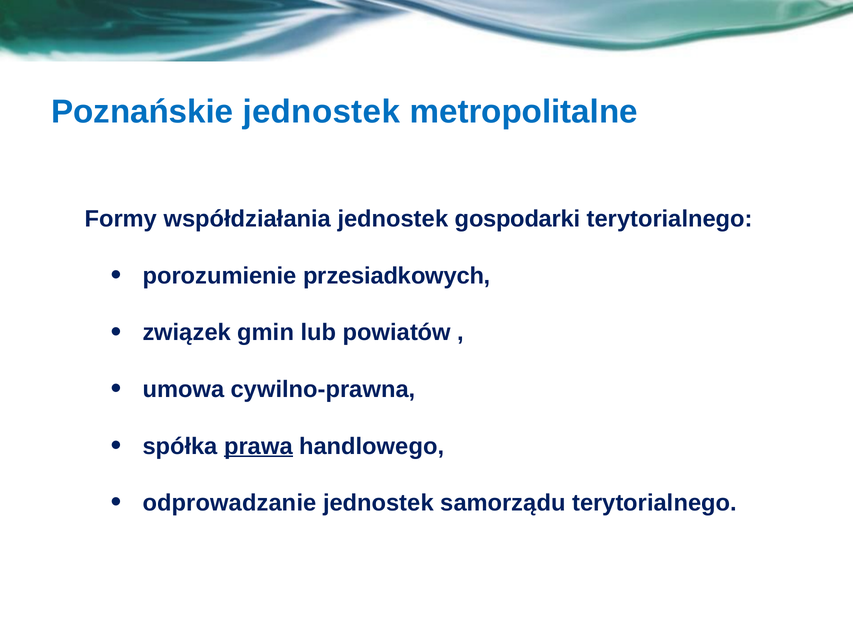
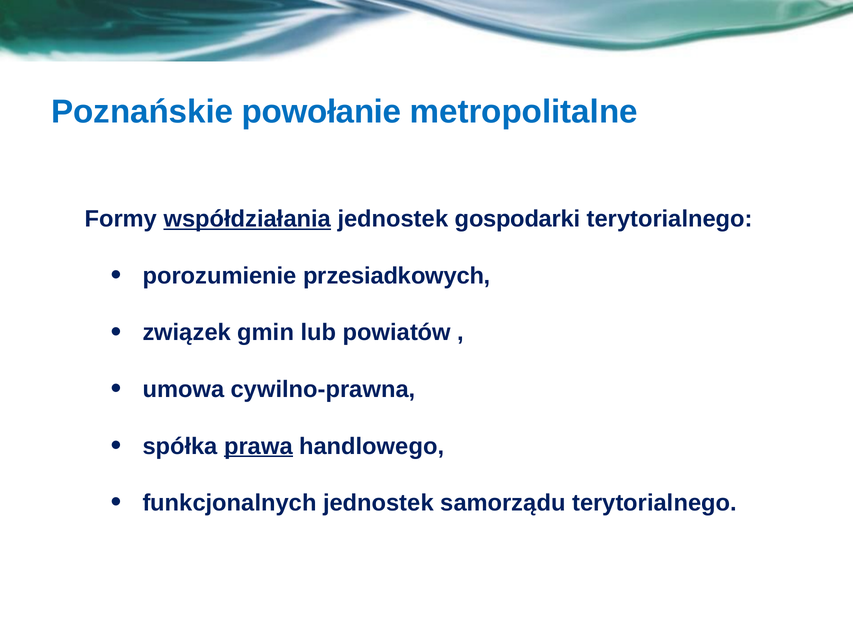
Poznańskie jednostek: jednostek -> powołanie
współdziałania underline: none -> present
odprowadzanie: odprowadzanie -> funkcjonalnych
